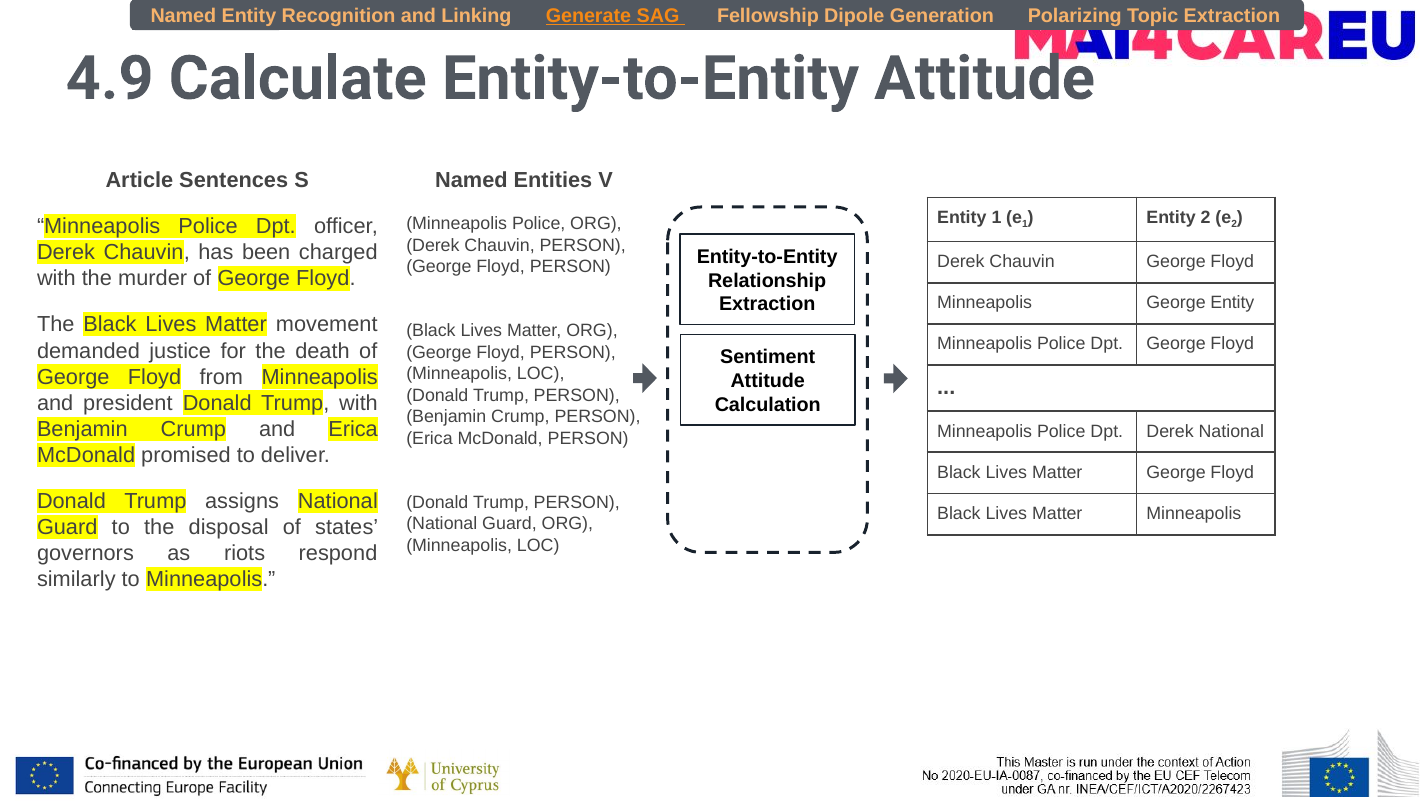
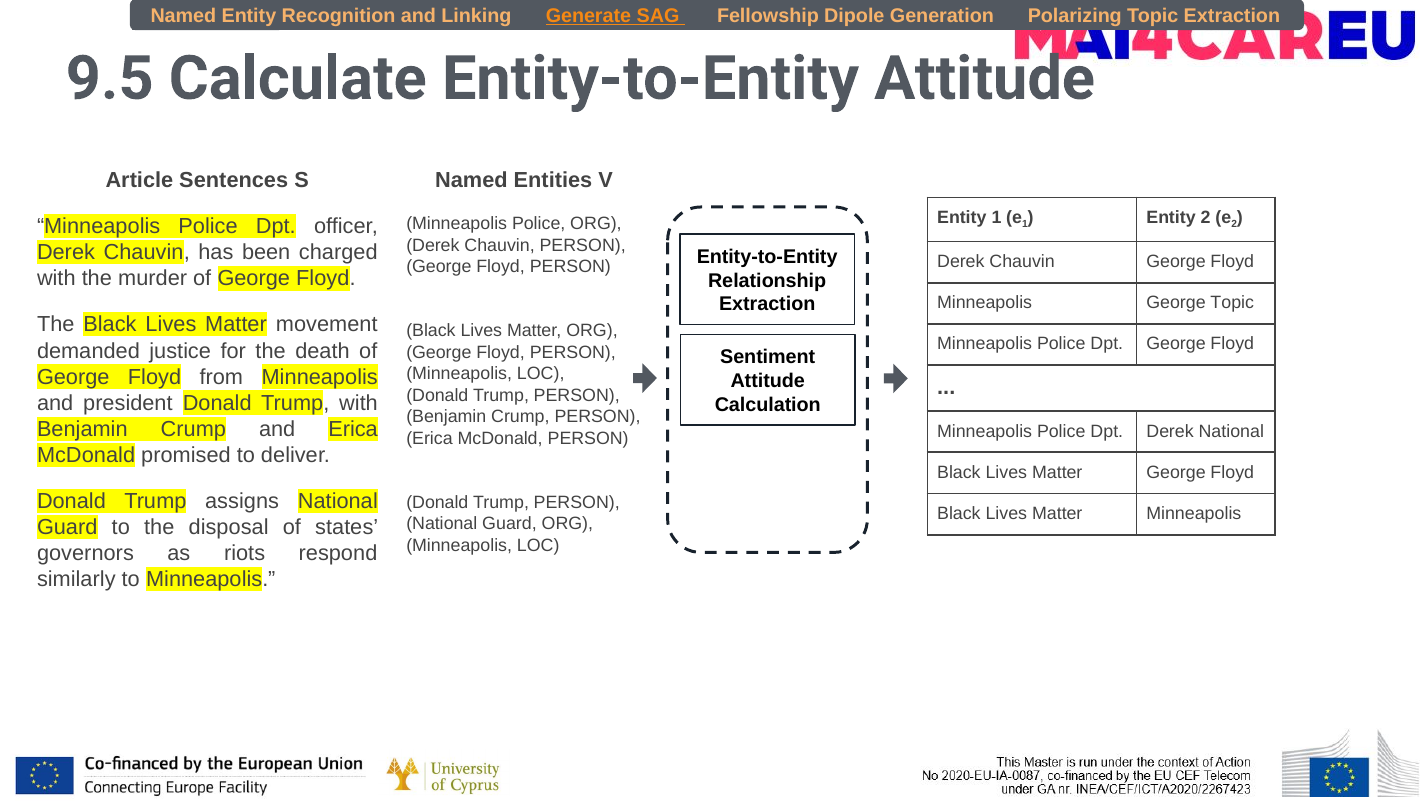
4.9: 4.9 -> 9.5
George Entity: Entity -> Topic
